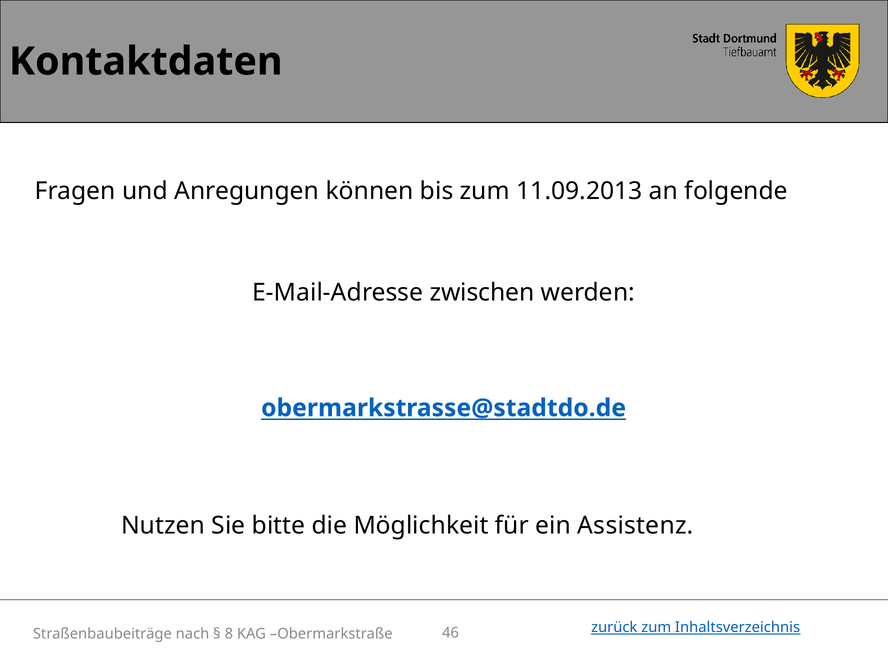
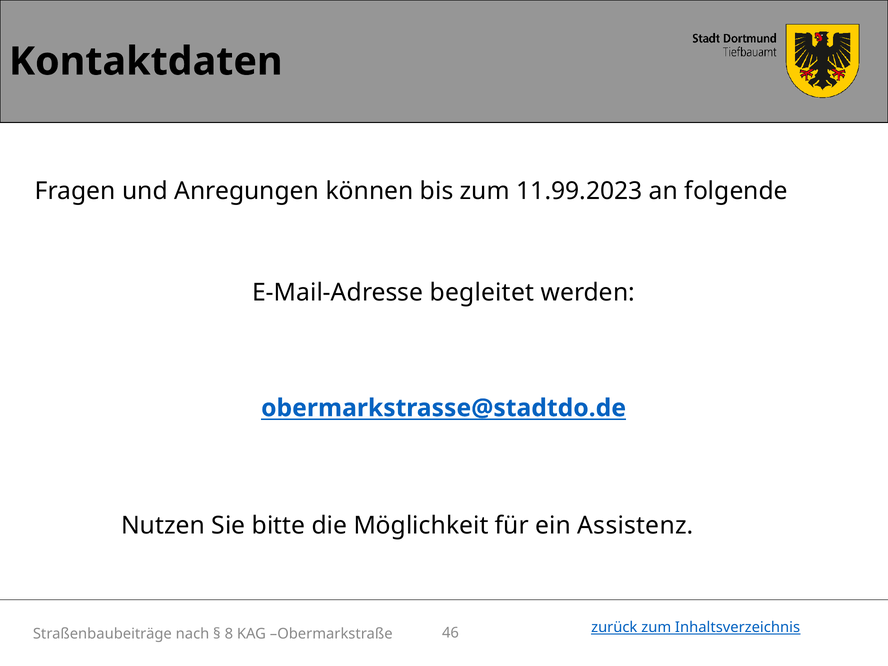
11.09.2013: 11.09.2013 -> 11.99.2023
zwischen: zwischen -> begleitet
